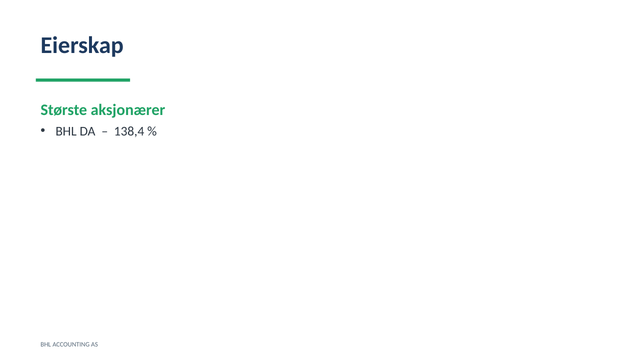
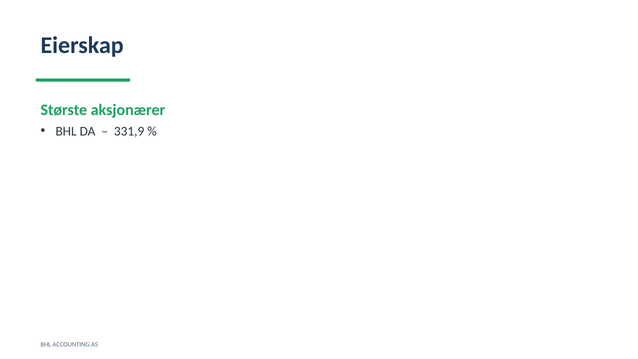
138,4: 138,4 -> 331,9
